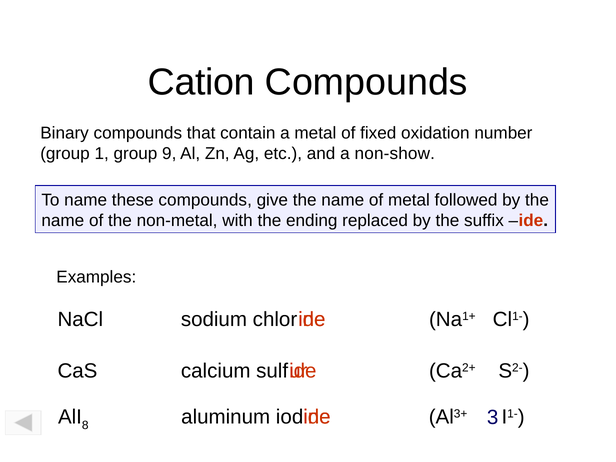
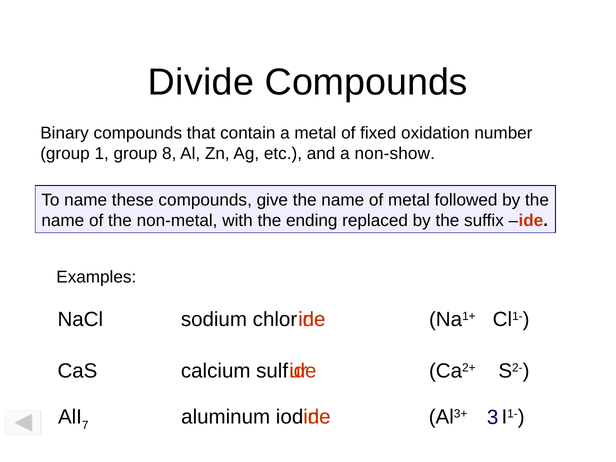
Cation: Cation -> Divide
9: 9 -> 8
8: 8 -> 7
